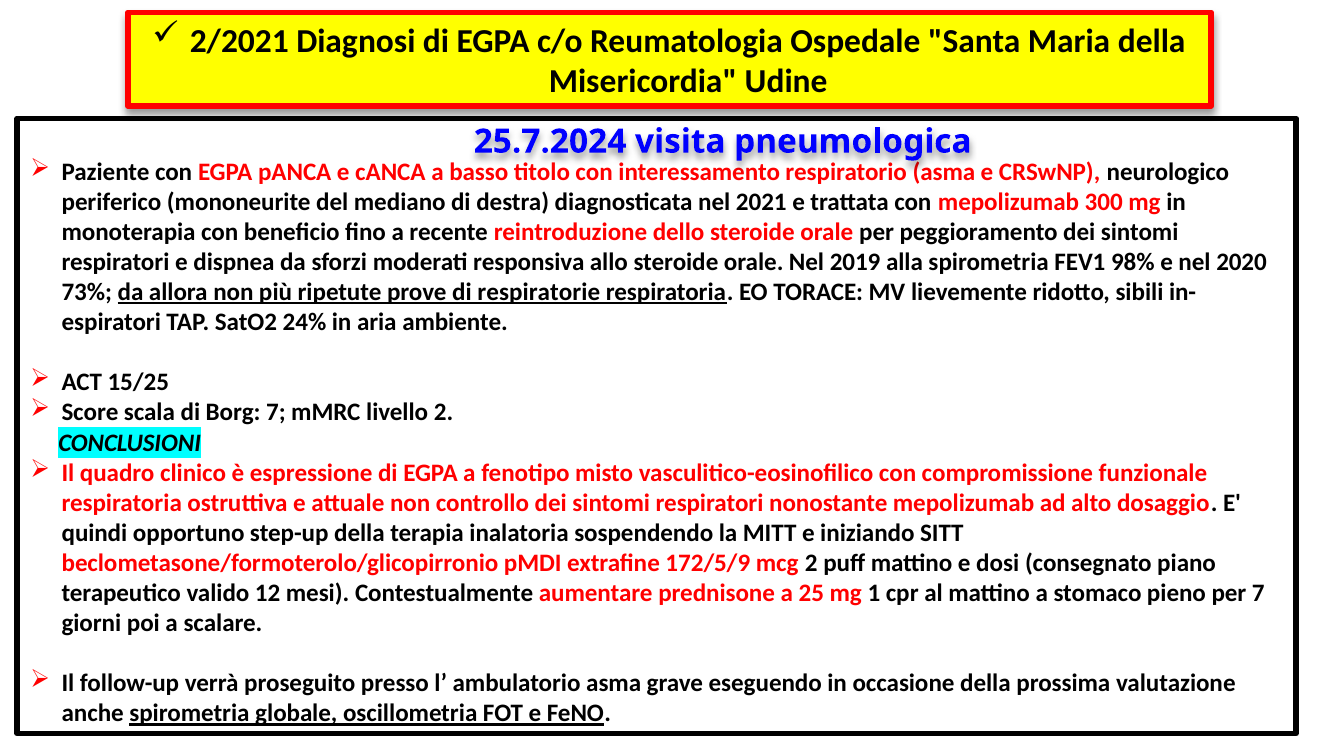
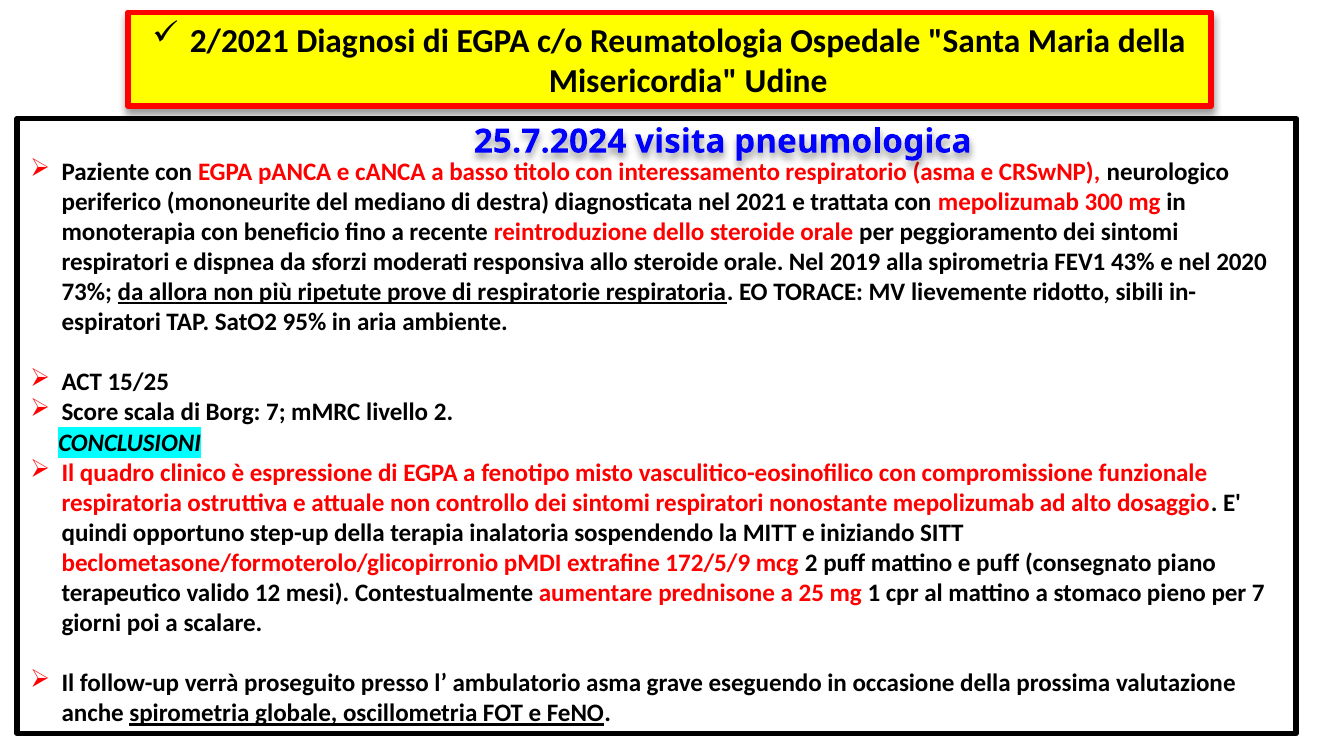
98%: 98% -> 43%
24%: 24% -> 95%
e dosi: dosi -> puff
